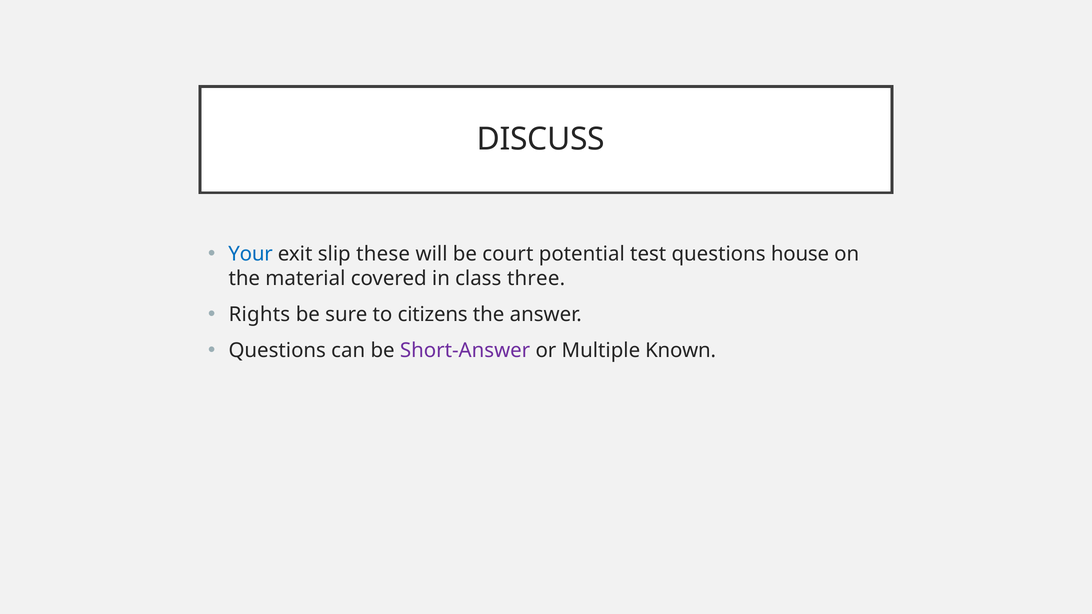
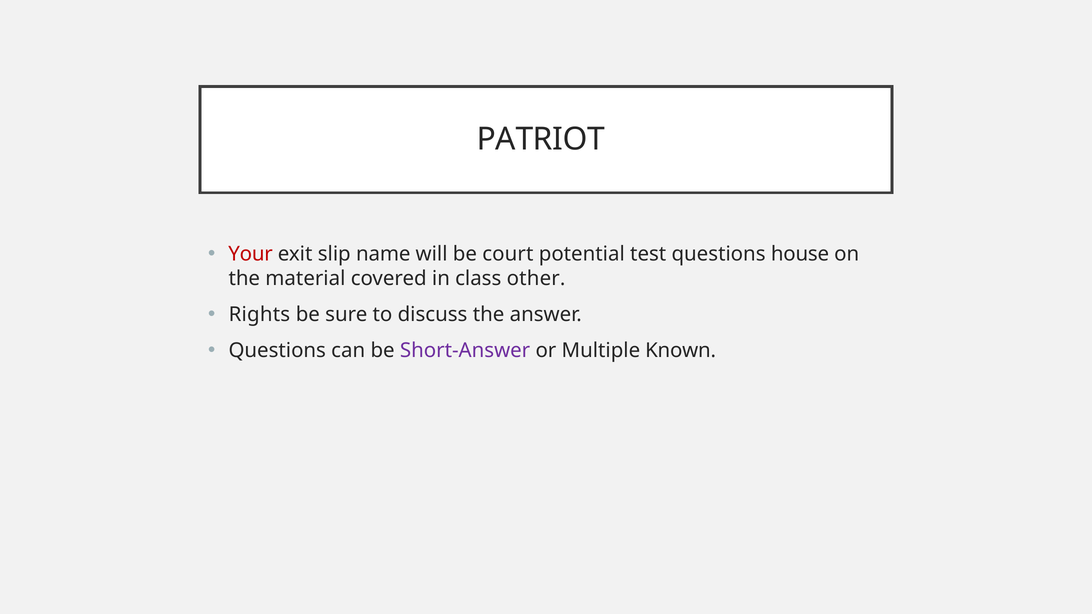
DISCUSS: DISCUSS -> PATRIOT
Your colour: blue -> red
these: these -> name
three: three -> other
citizens: citizens -> discuss
